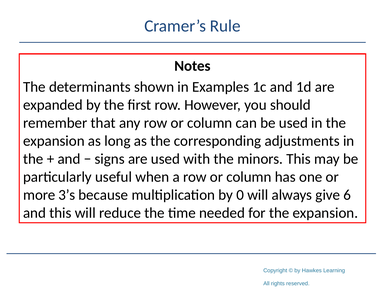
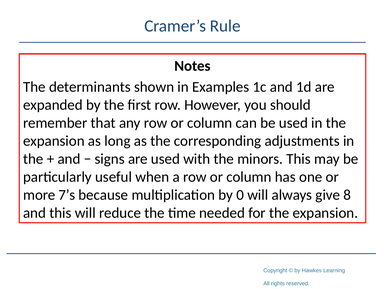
3’s: 3’s -> 7’s
6: 6 -> 8
